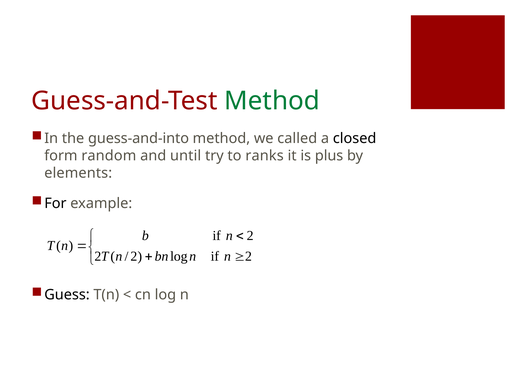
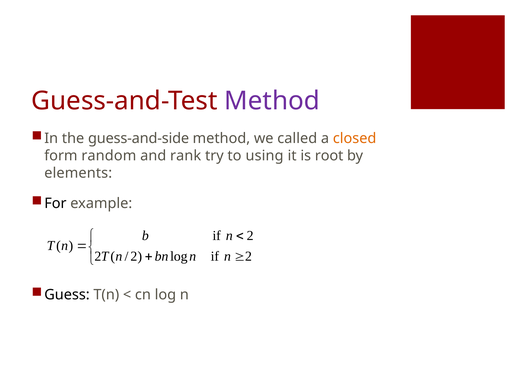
Method at (272, 101) colour: green -> purple
guess-and-into: guess-and-into -> guess-and-side
closed colour: black -> orange
until: until -> rank
ranks: ranks -> using
plus: plus -> root
